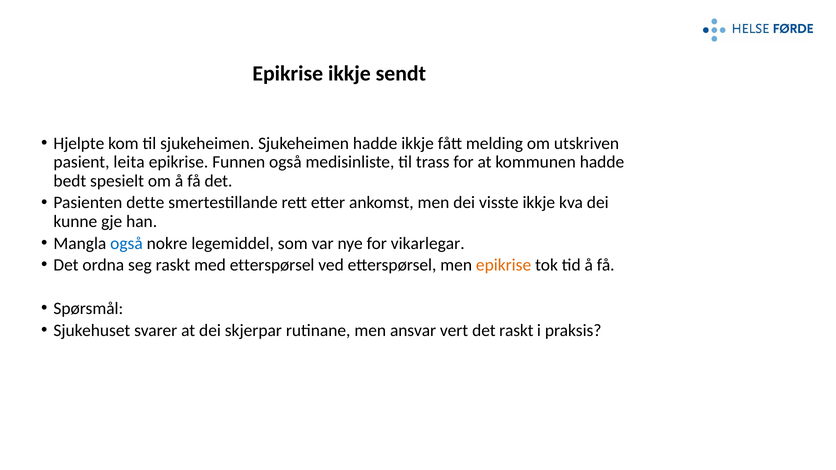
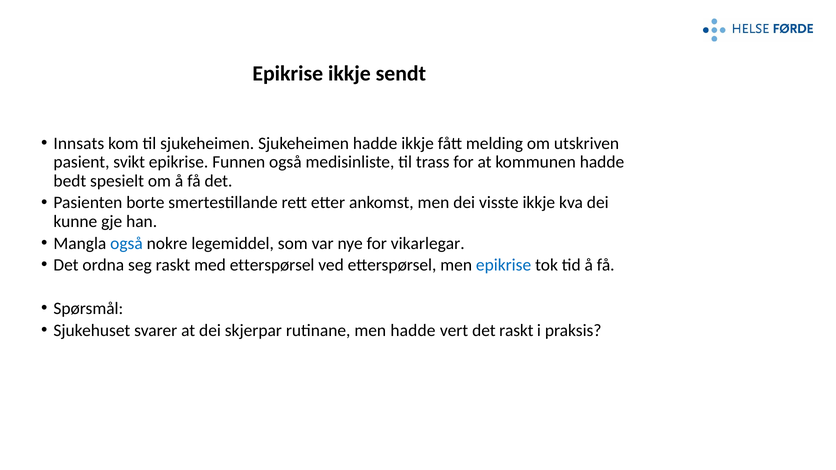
Hjelpte: Hjelpte -> Innsats
leita: leita -> svikt
dette: dette -> borte
epikrise at (504, 265) colour: orange -> blue
men ansvar: ansvar -> hadde
